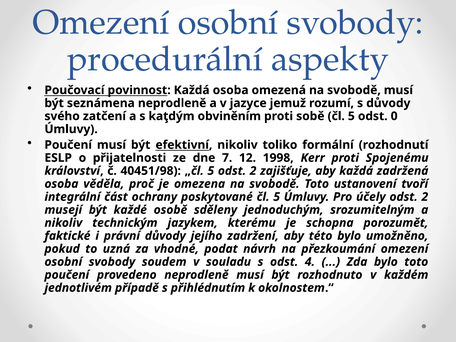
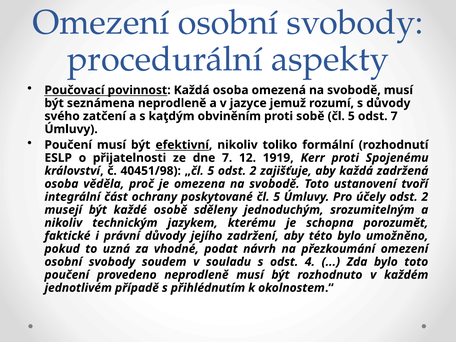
odst 0: 0 -> 7
1998: 1998 -> 1919
